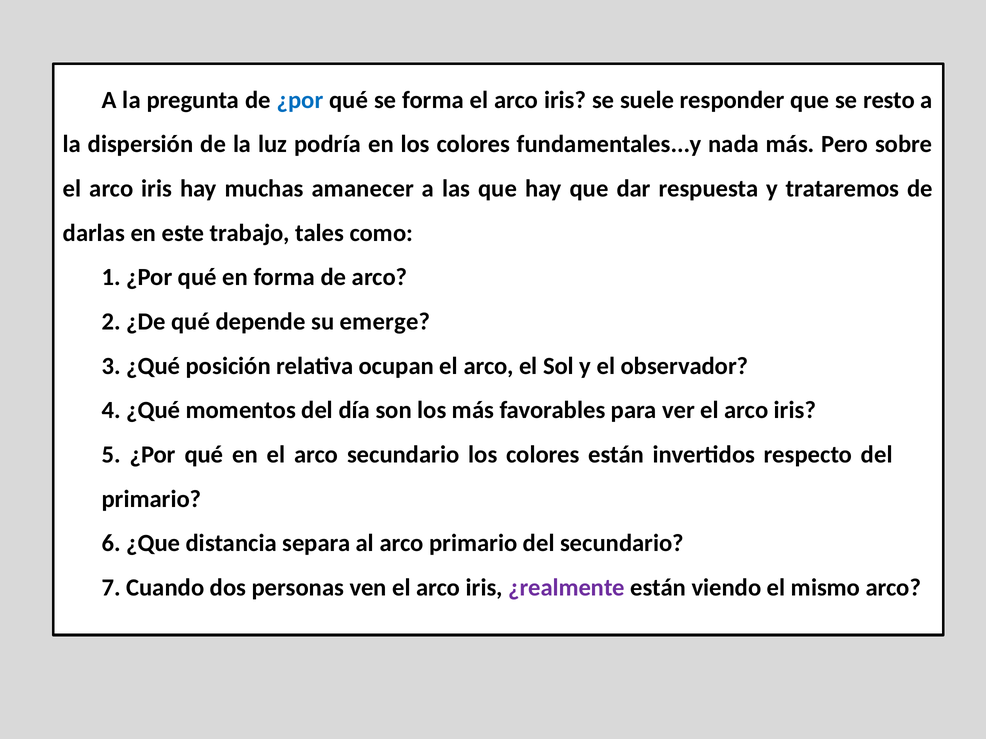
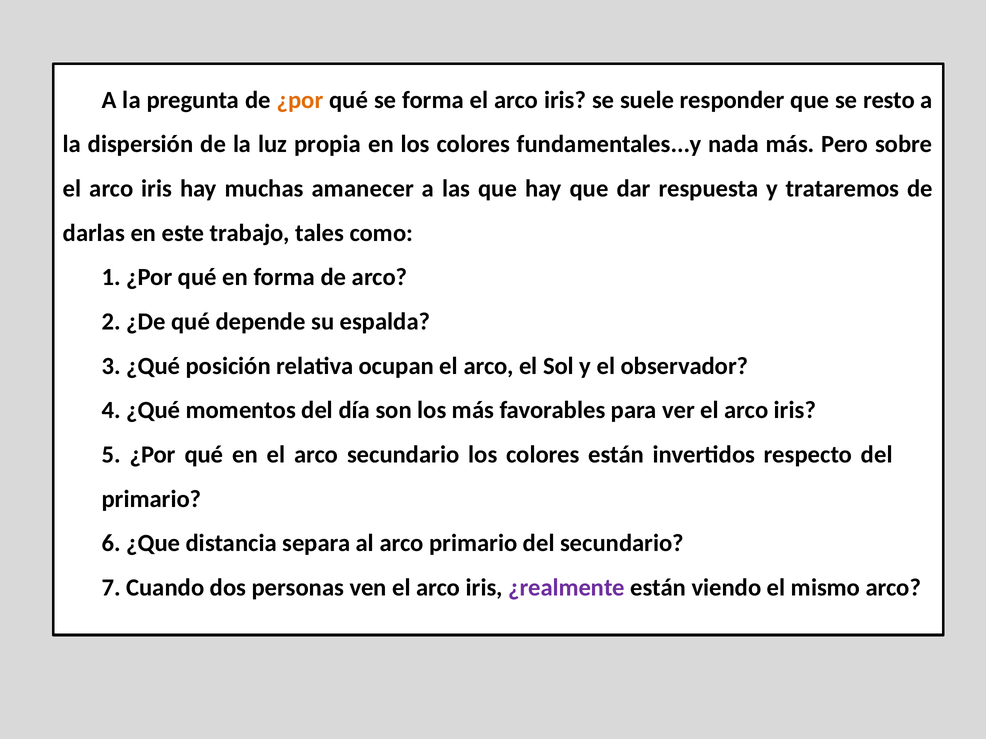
¿por at (300, 100) colour: blue -> orange
podría: podría -> propia
emerge: emerge -> espalda
